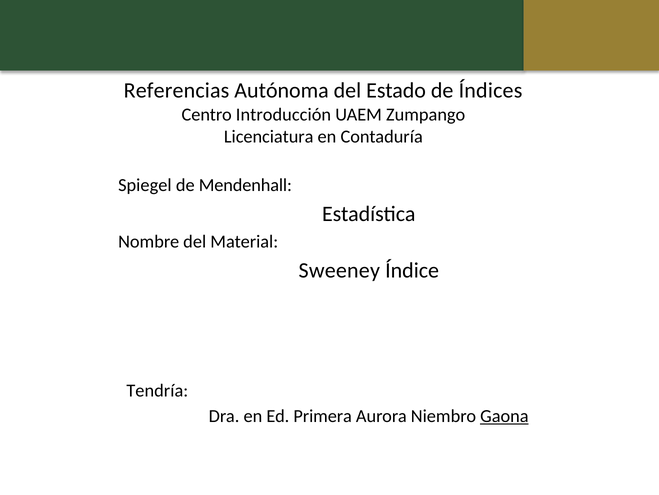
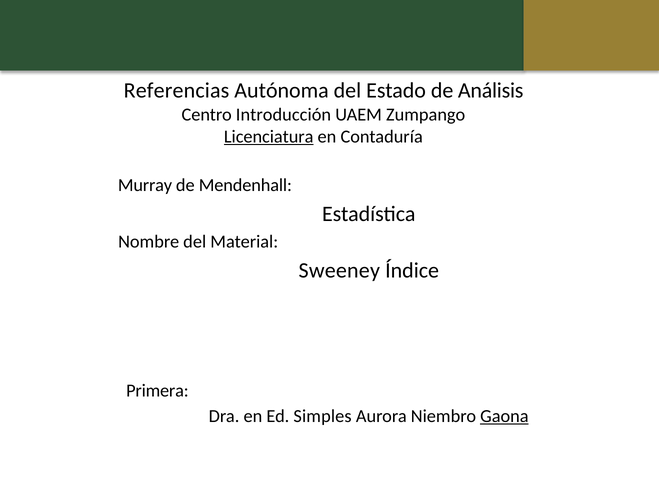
Índices: Índices -> Análisis
Licenciatura underline: none -> present
Spiegel: Spiegel -> Murray
Tendría: Tendría -> Primera
Primera: Primera -> Simples
